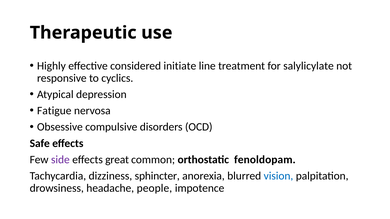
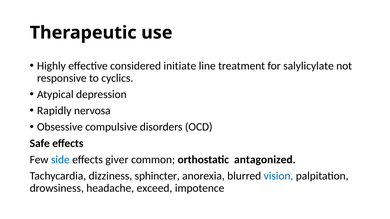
Fatigue: Fatigue -> Rapidly
side colour: purple -> blue
great: great -> giver
fenoldopam: fenoldopam -> antagonized
people: people -> exceed
